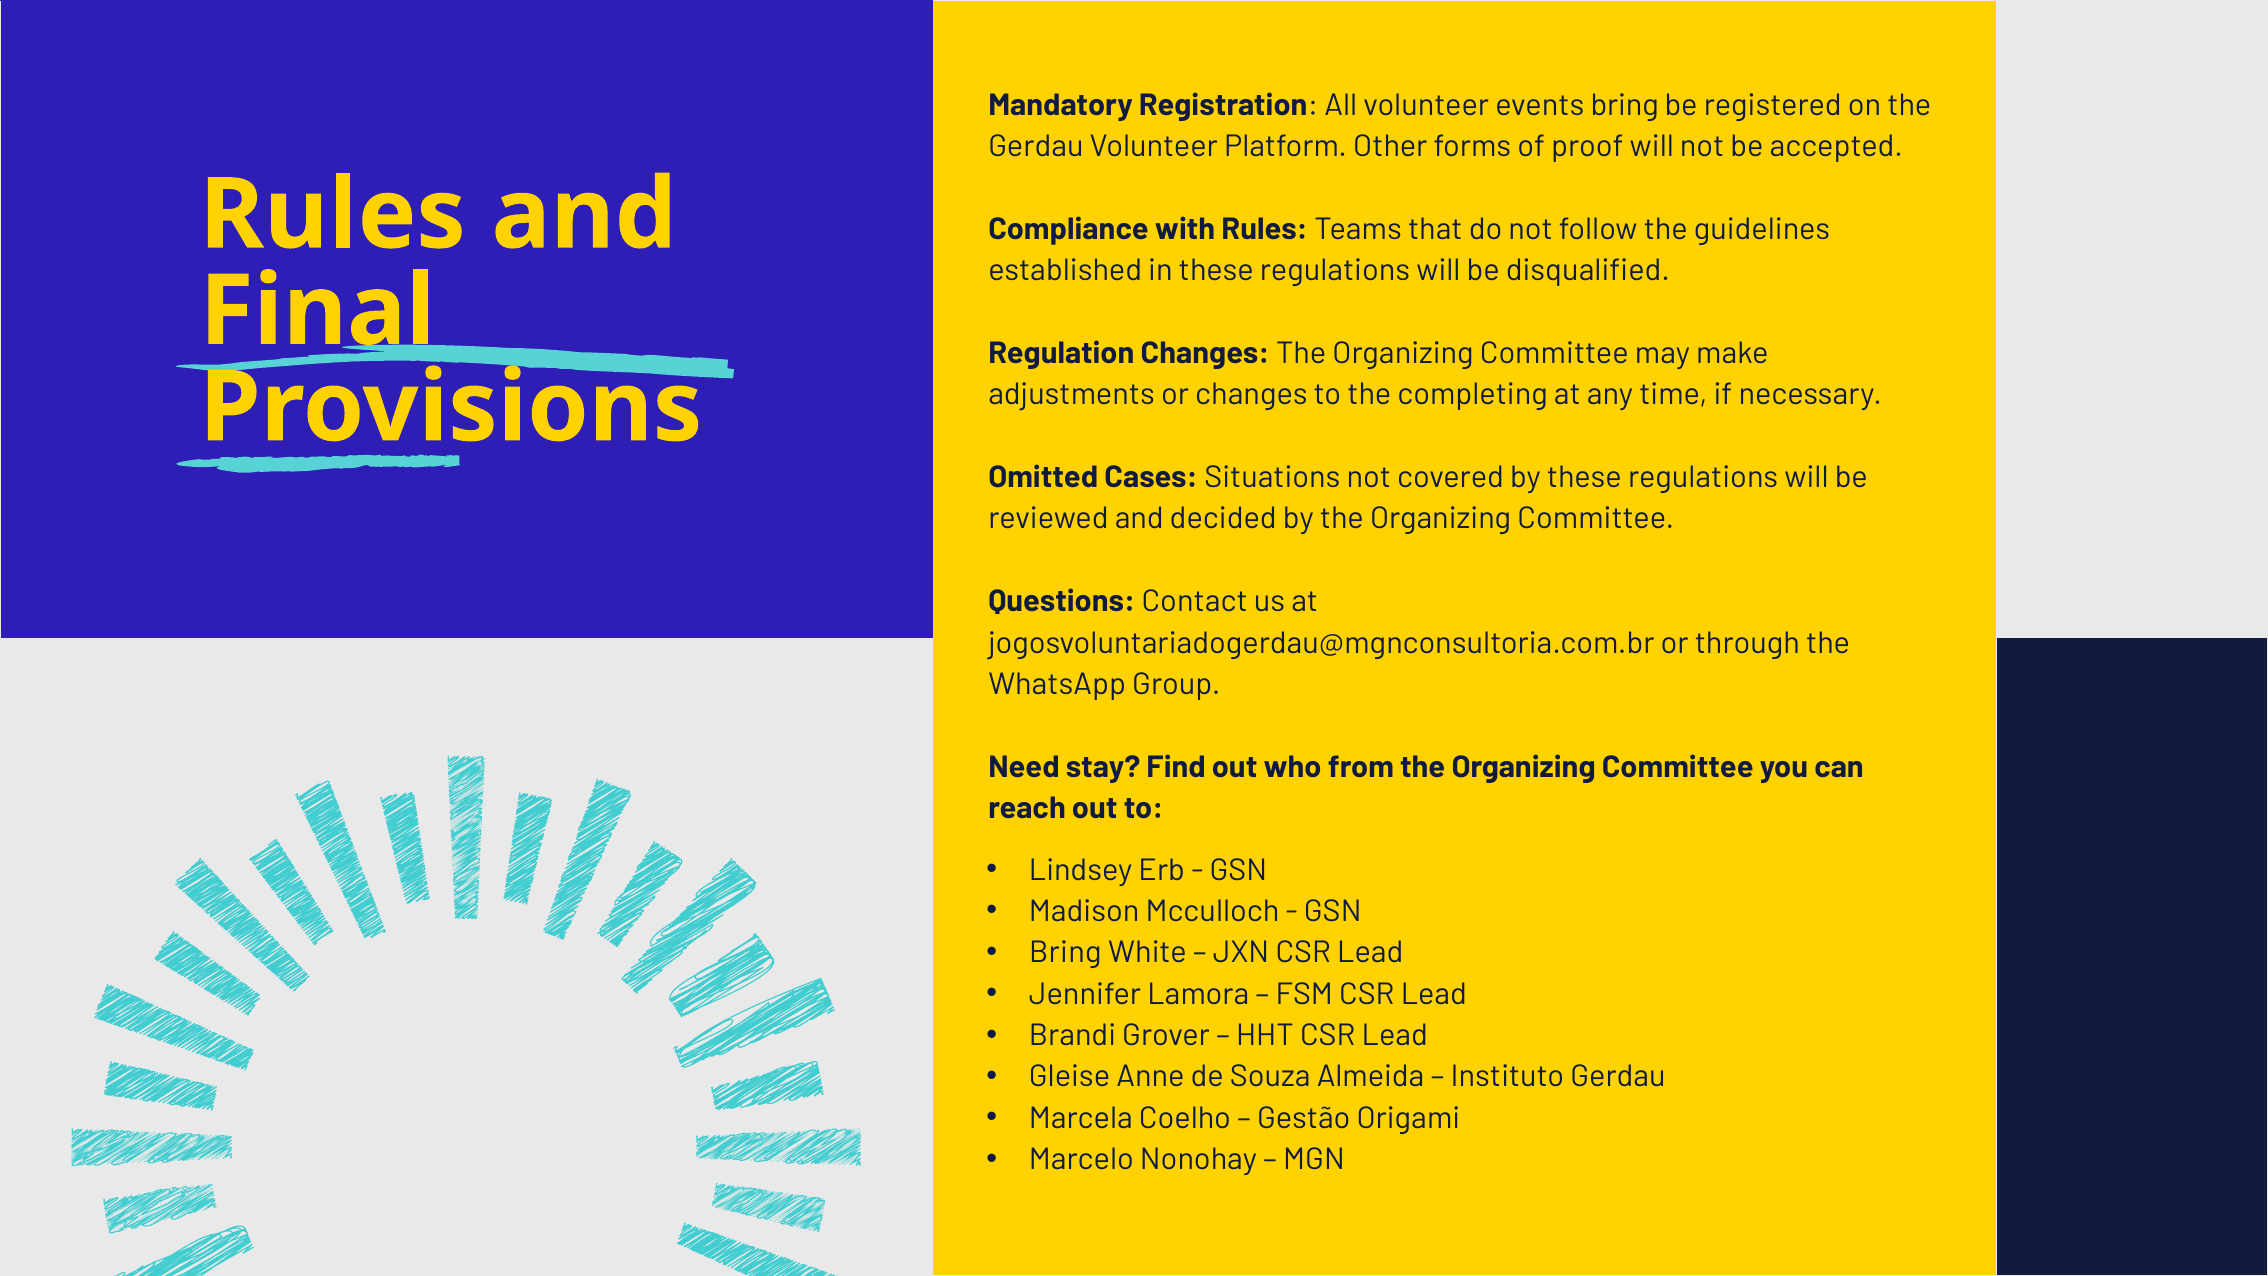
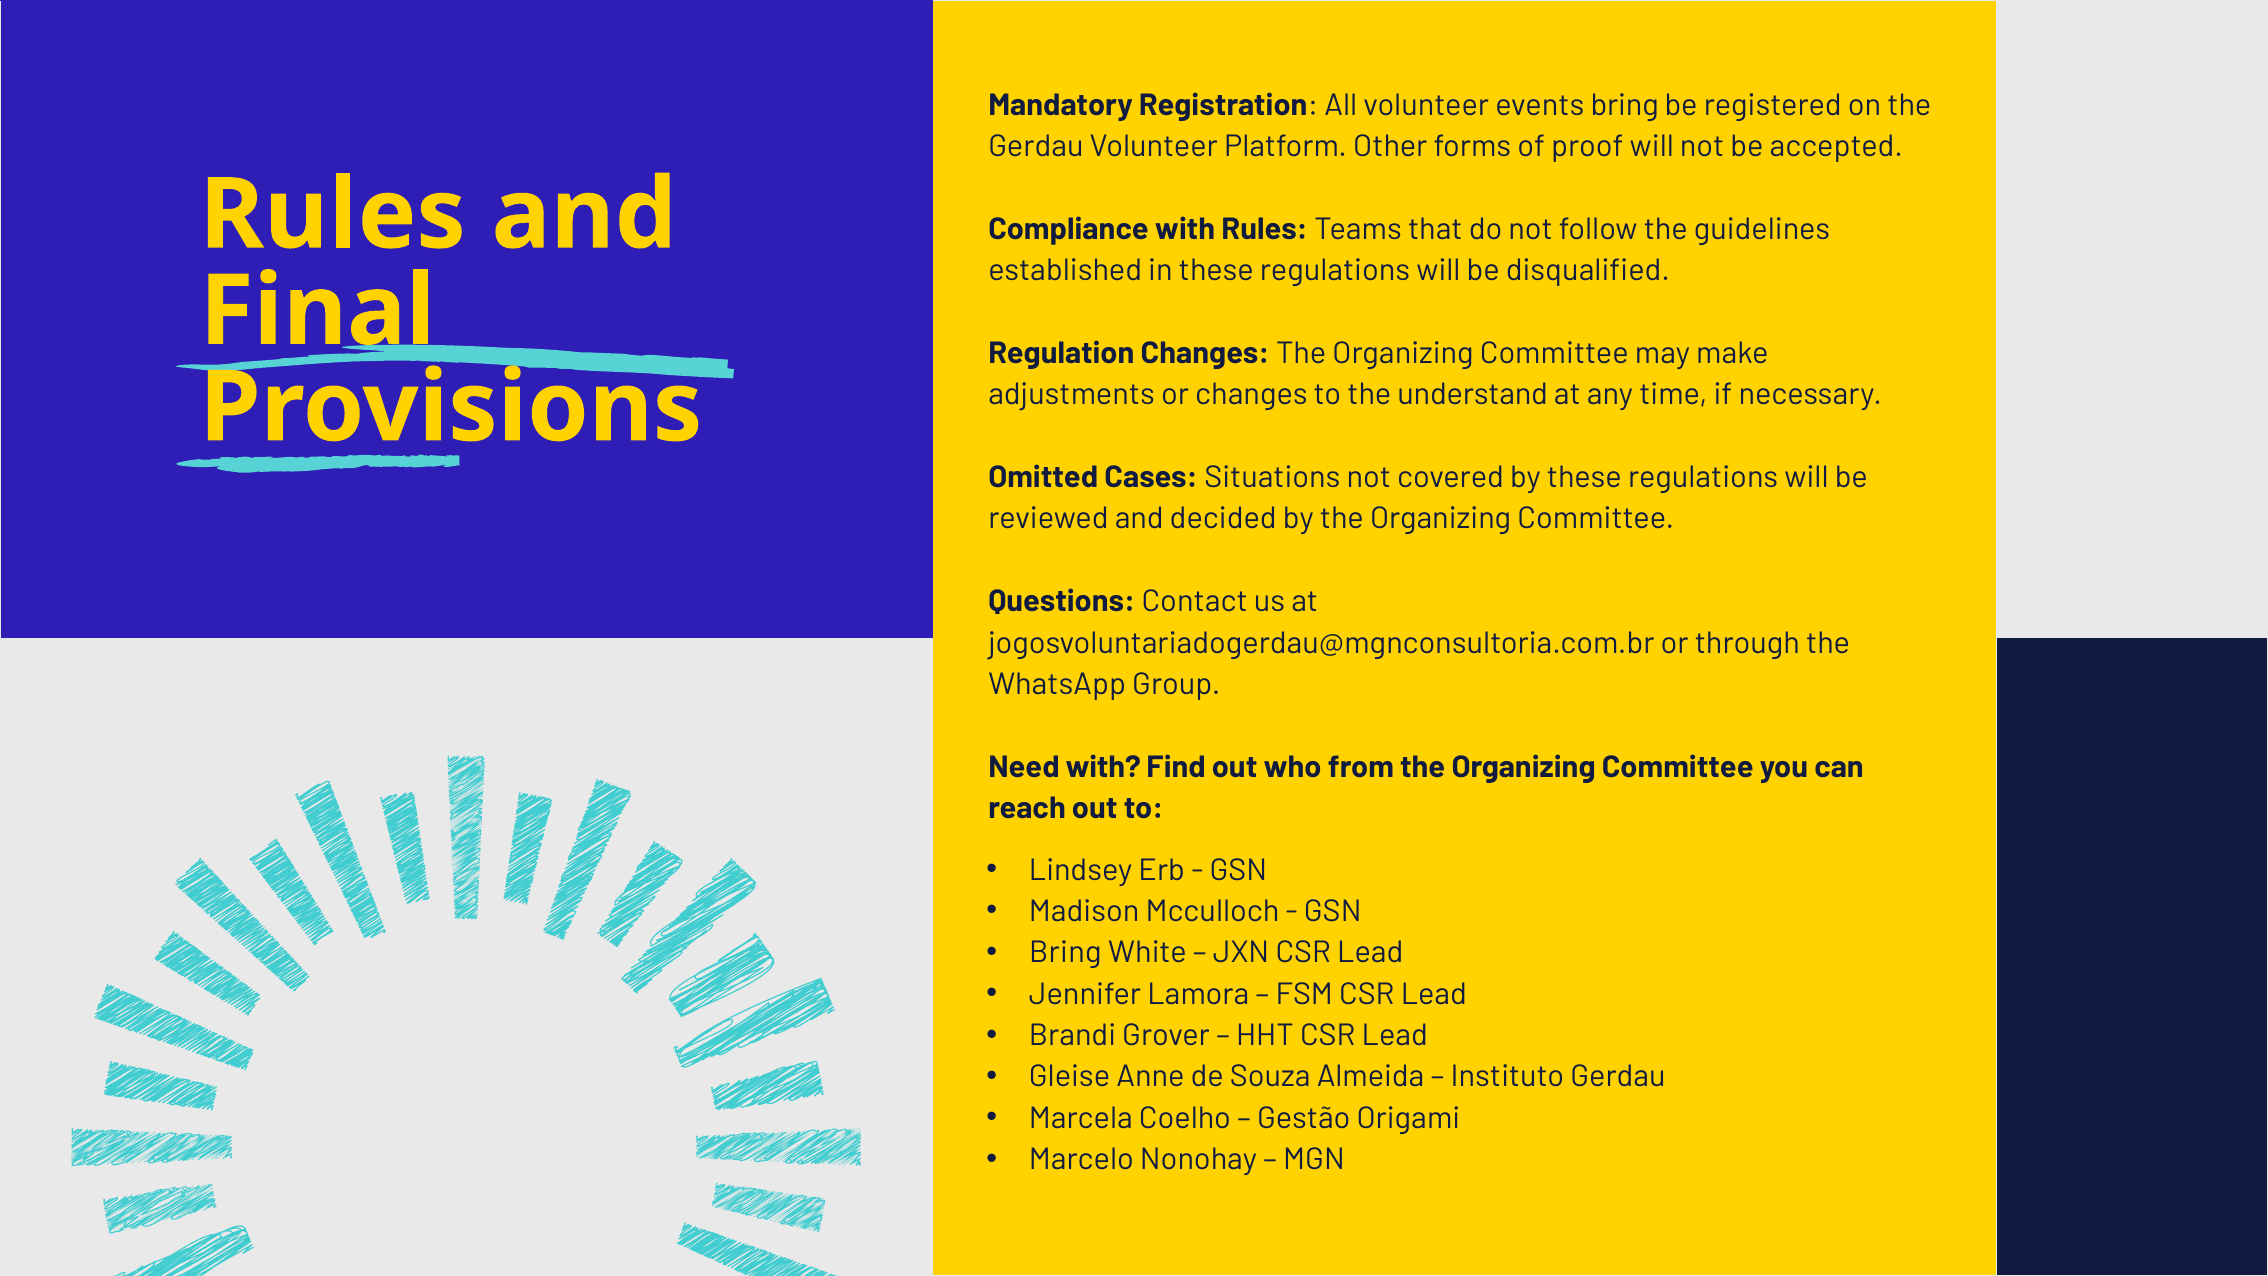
completing: completing -> understand
Need stay: stay -> with
